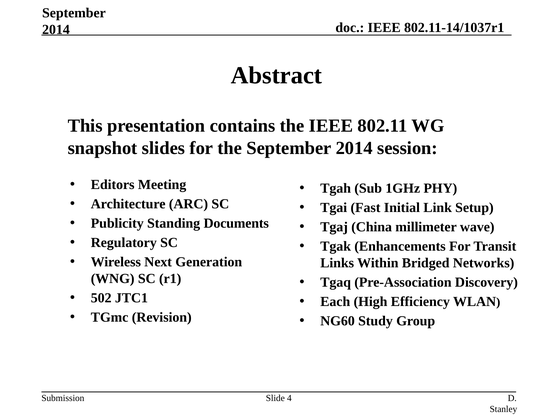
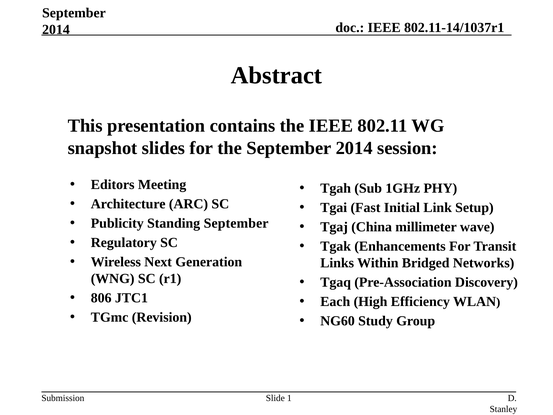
Standing Documents: Documents -> September
502: 502 -> 806
4: 4 -> 1
